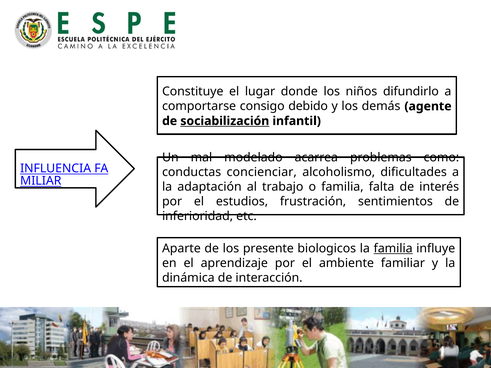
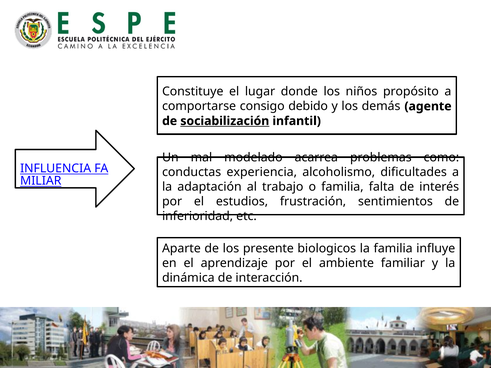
difundirlo: difundirlo -> propósito
concienciar: concienciar -> experiencia
familia at (393, 248) underline: present -> none
